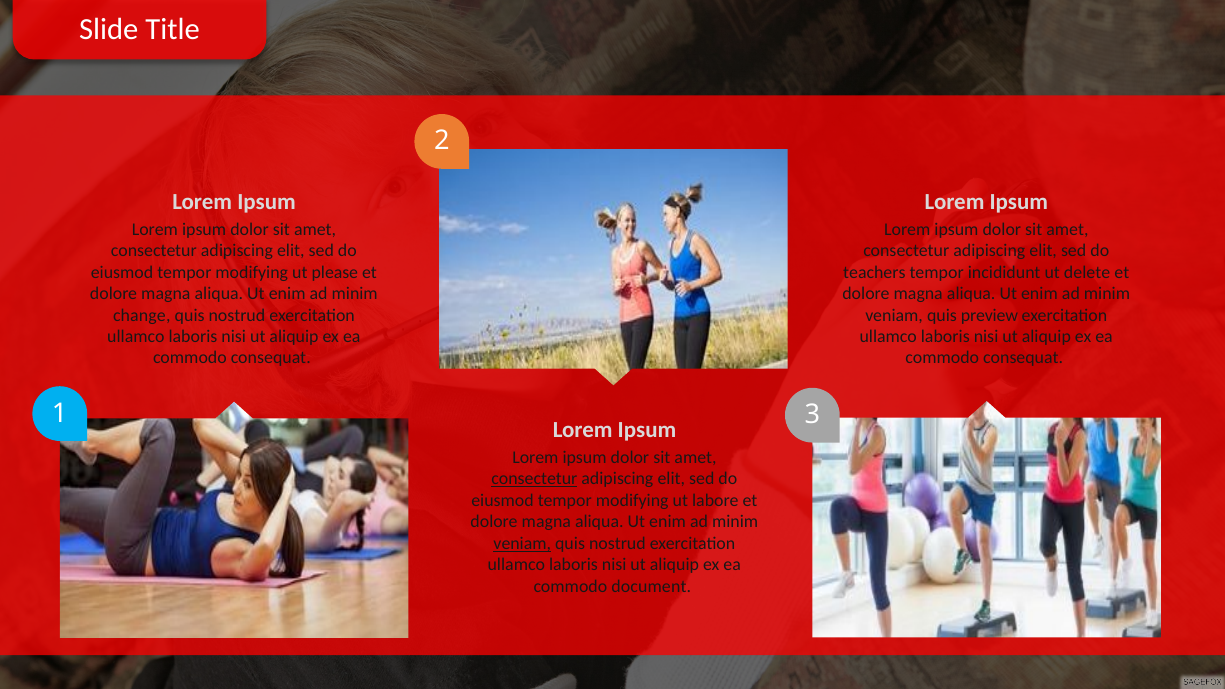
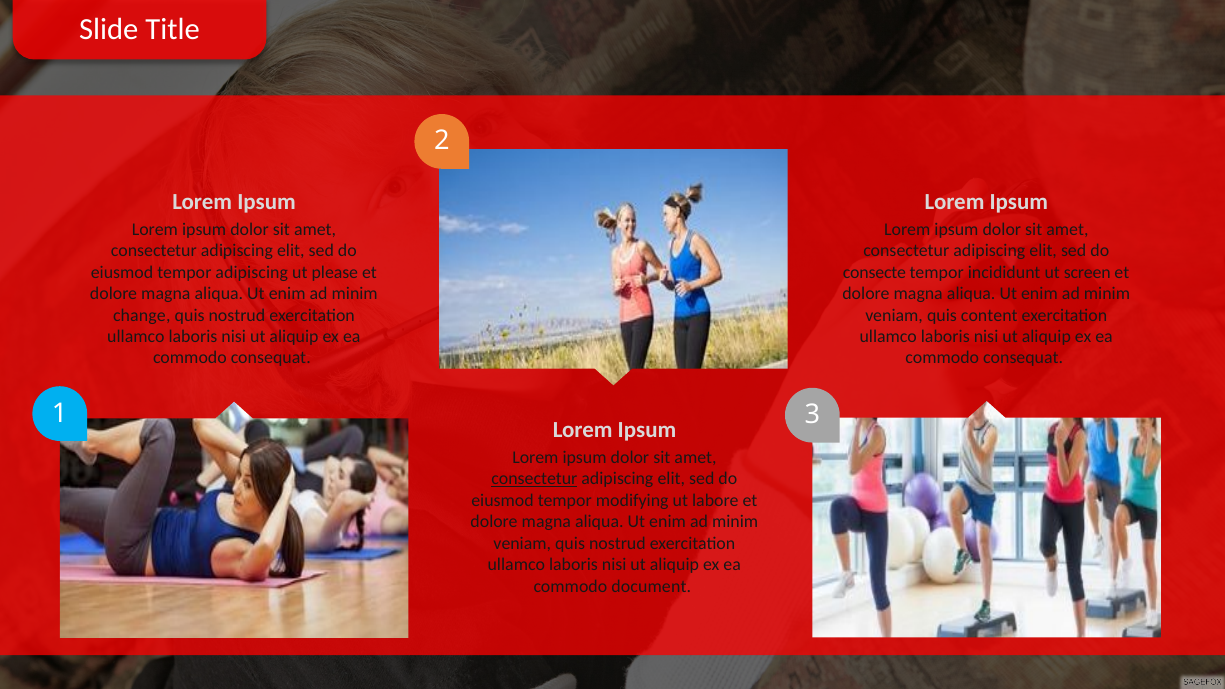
modifying at (252, 272): modifying -> adipiscing
teachers: teachers -> consecte
delete: delete -> screen
preview: preview -> content
veniam at (522, 543) underline: present -> none
